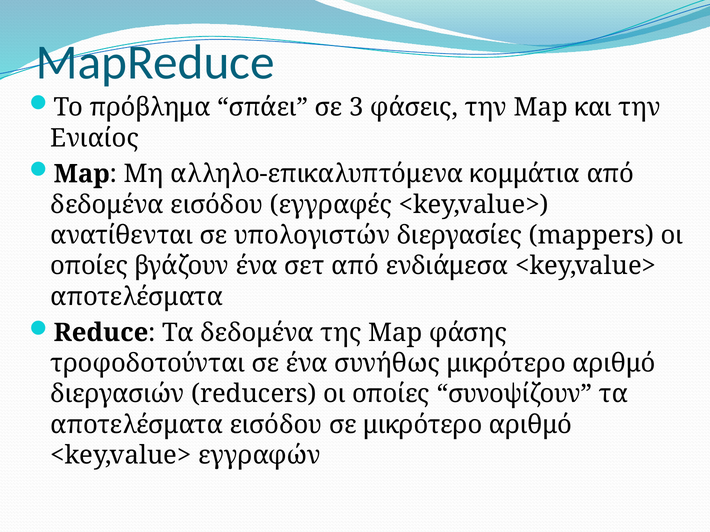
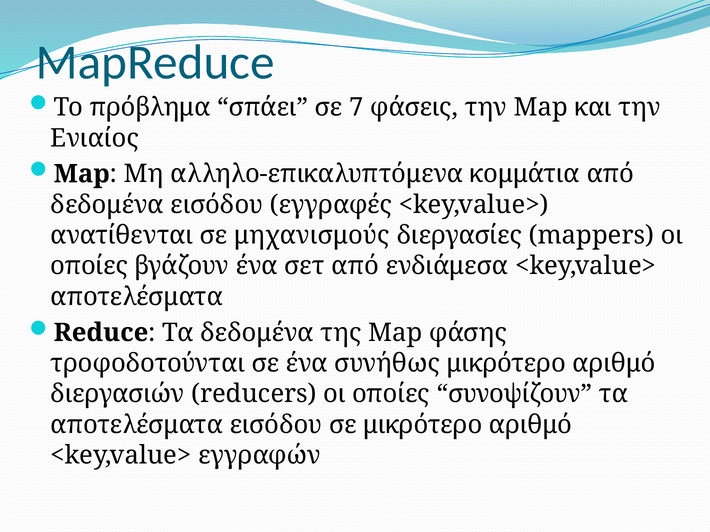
3: 3 -> 7
υπολογιστών: υπολογιστών -> μηχανισμούς
